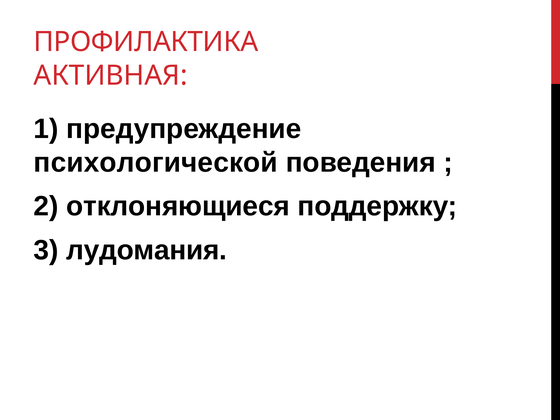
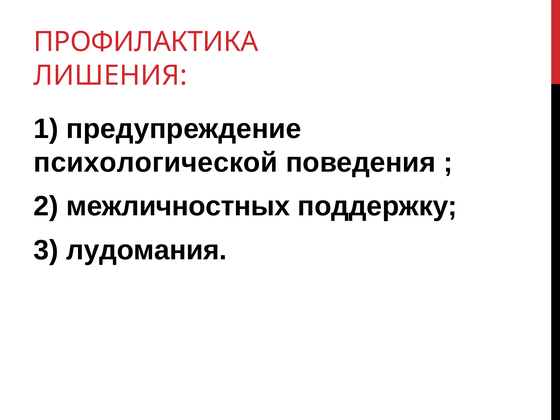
АКТИВНАЯ: АКТИВНАЯ -> ЛИШЕНИЯ
отклоняющиеся: отклоняющиеся -> межличностных
